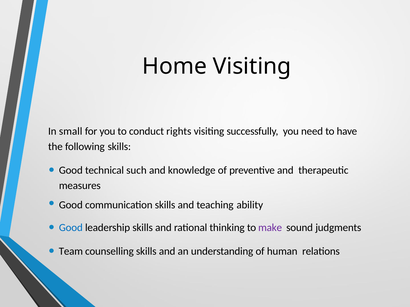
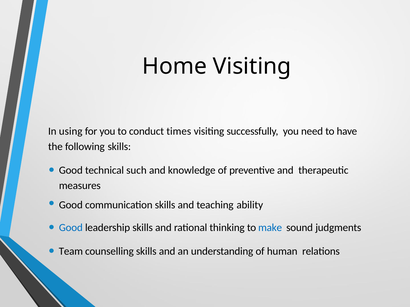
small: small -> using
rights: rights -> times
make colour: purple -> blue
